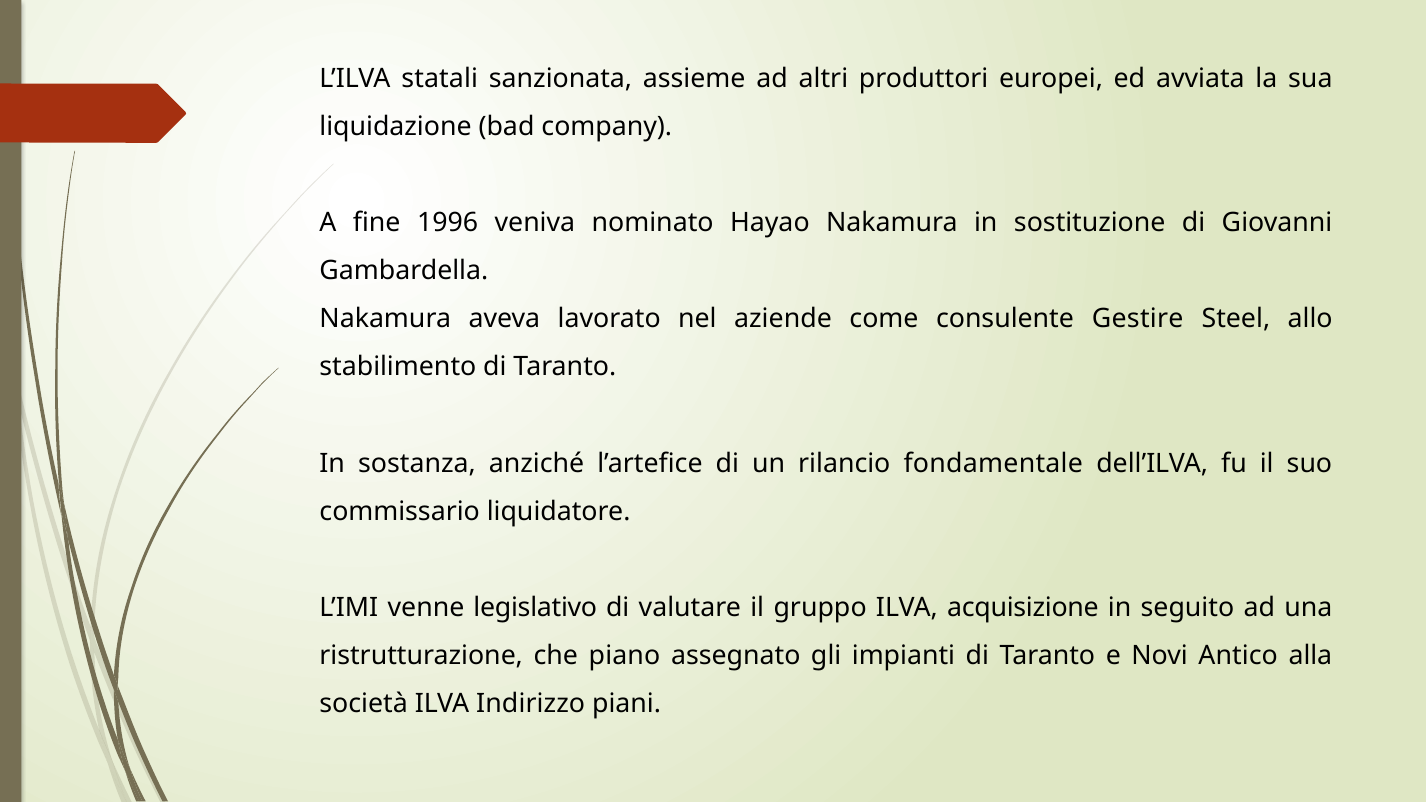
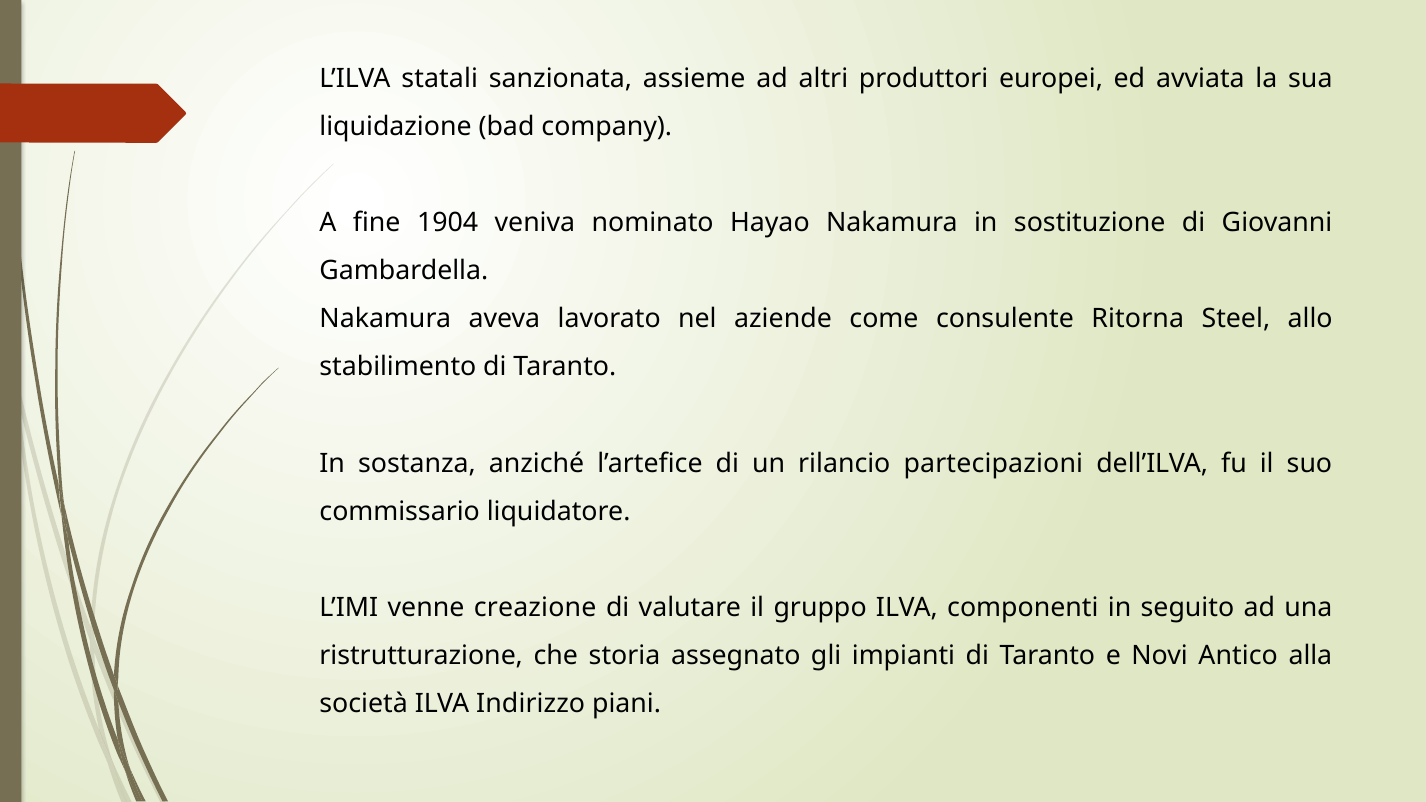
1996: 1996 -> 1904
Gestire: Gestire -> Ritorna
fondamentale: fondamentale -> partecipazioni
legislativo: legislativo -> creazione
acquisizione: acquisizione -> componenti
piano: piano -> storia
